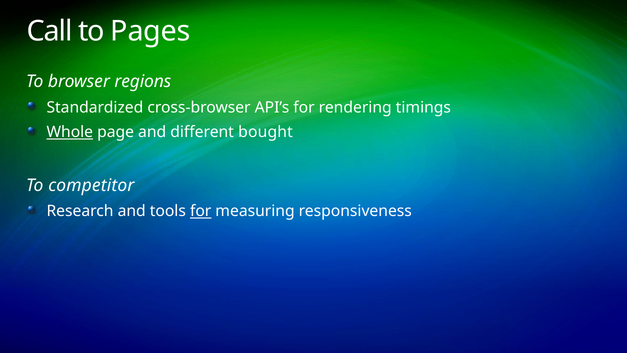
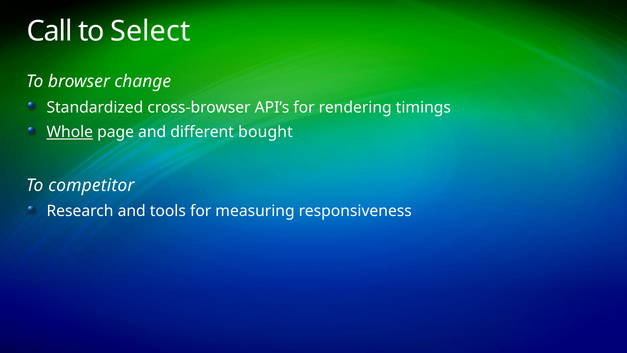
Pages: Pages -> Select
regions: regions -> change
for at (201, 211) underline: present -> none
